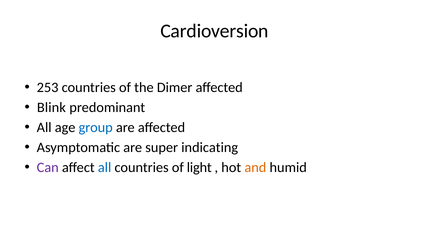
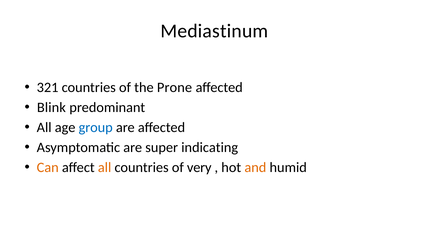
Cardioversion: Cardioversion -> Mediastinum
253: 253 -> 321
Dimer: Dimer -> Prone
Can colour: purple -> orange
all at (105, 168) colour: blue -> orange
light: light -> very
